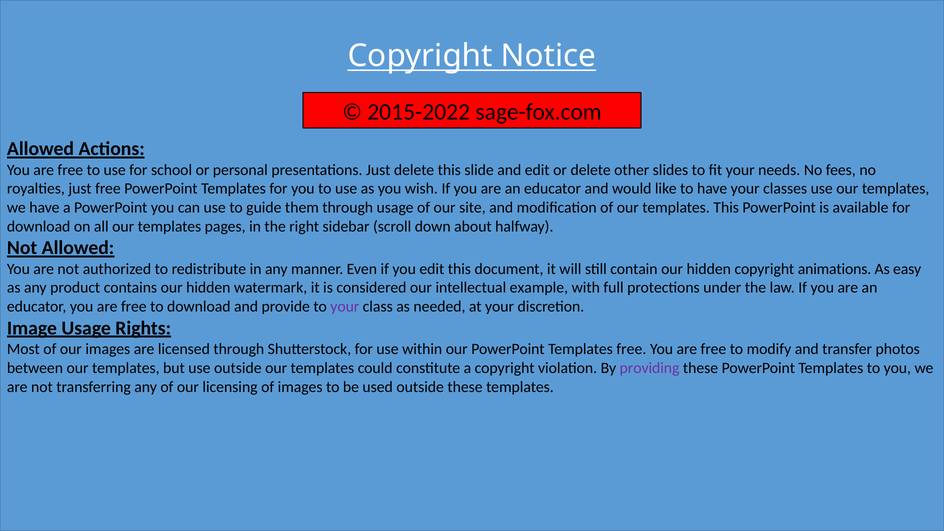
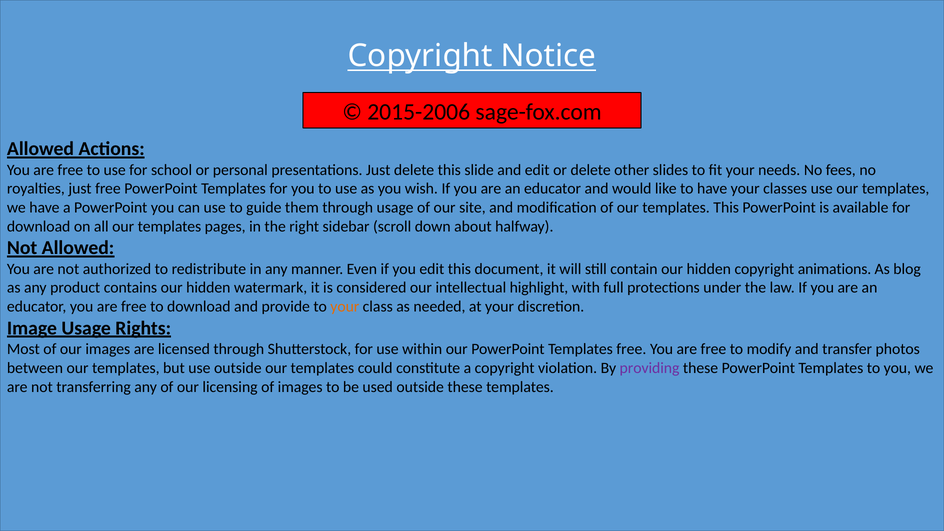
2015-2022: 2015-2022 -> 2015-2006
easy: easy -> blog
example: example -> highlight
your at (345, 307) colour: purple -> orange
